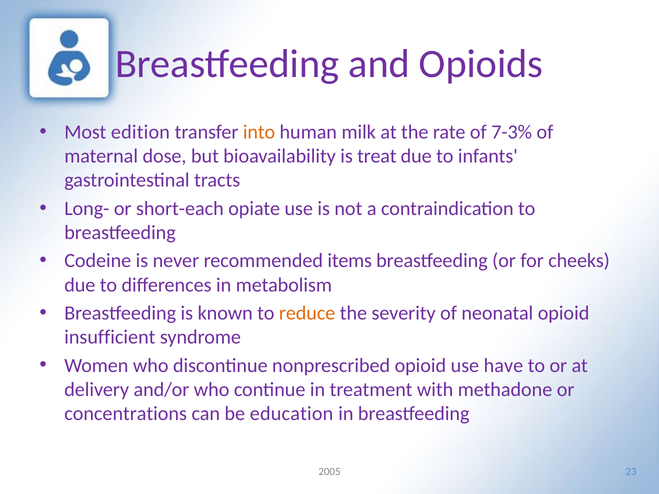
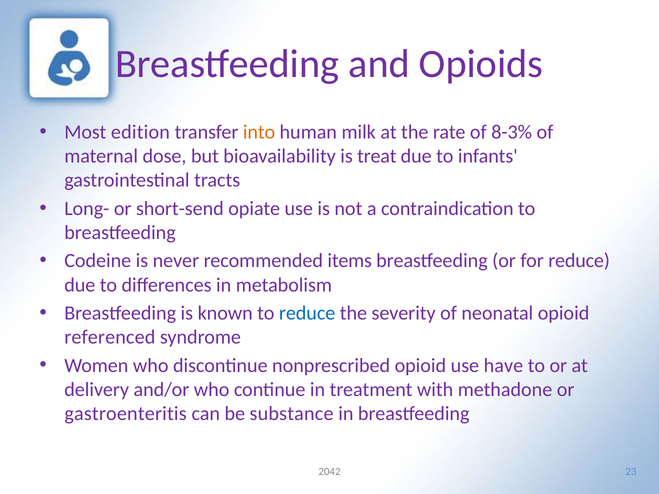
7-3%: 7-3% -> 8-3%
short-each: short-each -> short-send
for cheeks: cheeks -> reduce
reduce at (307, 313) colour: orange -> blue
insufficient: insufficient -> referenced
concentrations: concentrations -> gastroenteritis
education: education -> substance
2005: 2005 -> 2042
